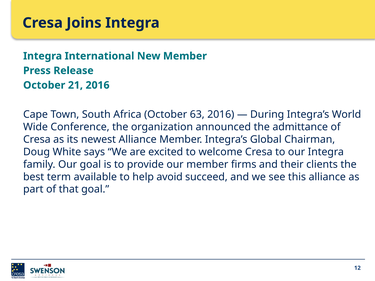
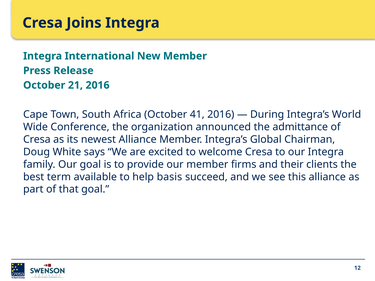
63: 63 -> 41
avoid: avoid -> basis
